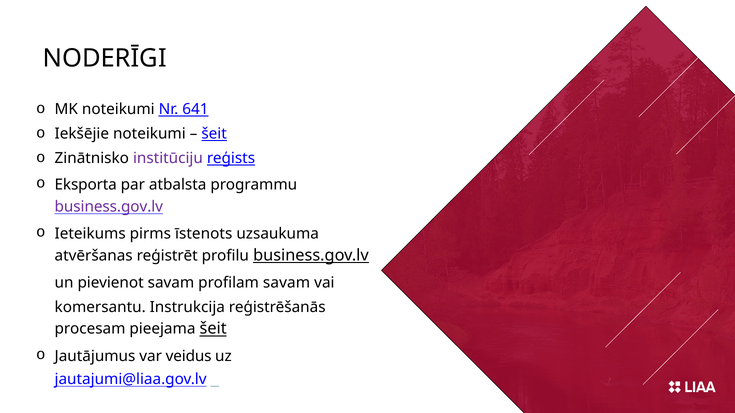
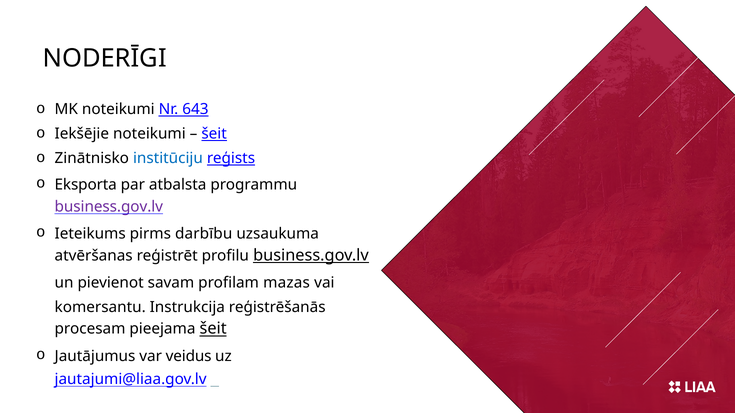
641: 641 -> 643
institūciju colour: purple -> blue
īstenots: īstenots -> darbību
profilam savam: savam -> mazas
